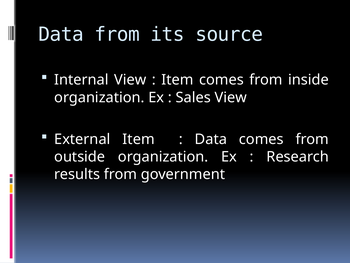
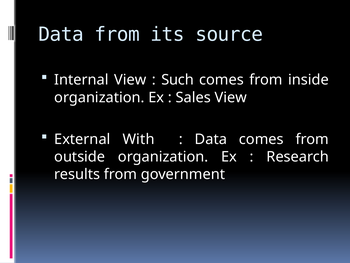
Item at (177, 80): Item -> Such
External Item: Item -> With
